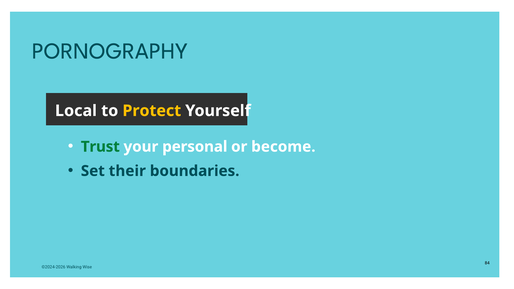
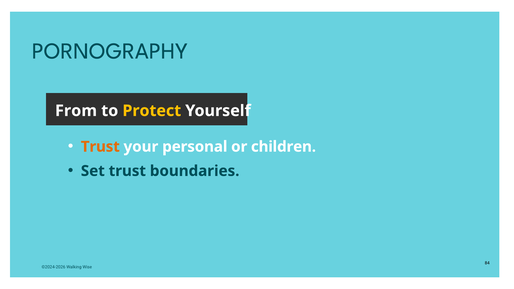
Local: Local -> From
Trust at (100, 147) colour: green -> orange
become: become -> children
Set their: their -> trust
